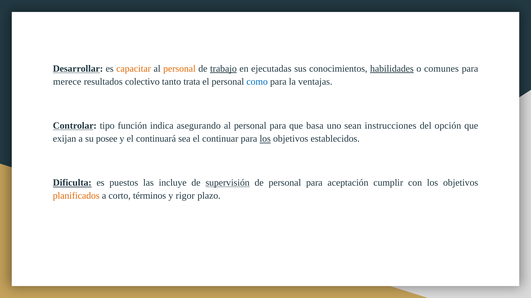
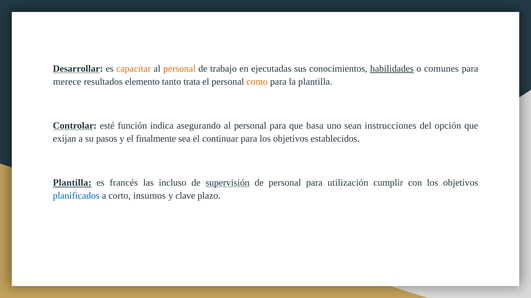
trabajo underline: present -> none
colectivo: colectivo -> elemento
como colour: blue -> orange
la ventajas: ventajas -> plantilla
tipo: tipo -> esté
posee: posee -> pasos
continuará: continuará -> finalmente
los at (265, 139) underline: present -> none
Dificulta at (72, 183): Dificulta -> Plantilla
puestos: puestos -> francés
incluye: incluye -> incluso
aceptación: aceptación -> utilización
planificados colour: orange -> blue
términos: términos -> insumos
rigor: rigor -> clave
